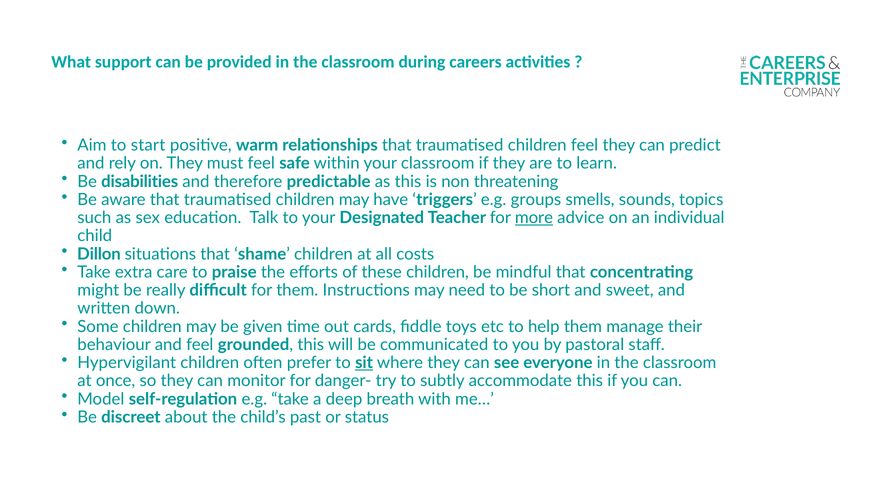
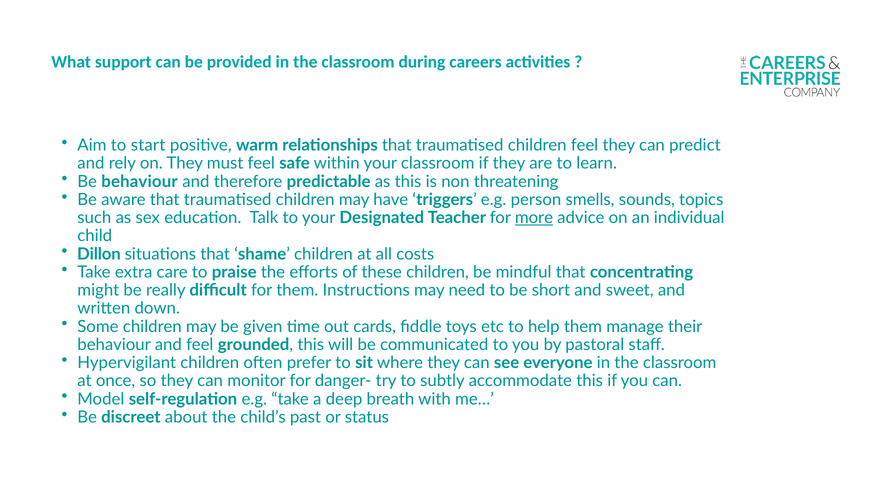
Be disabilities: disabilities -> behaviour
groups: groups -> person
sit underline: present -> none
